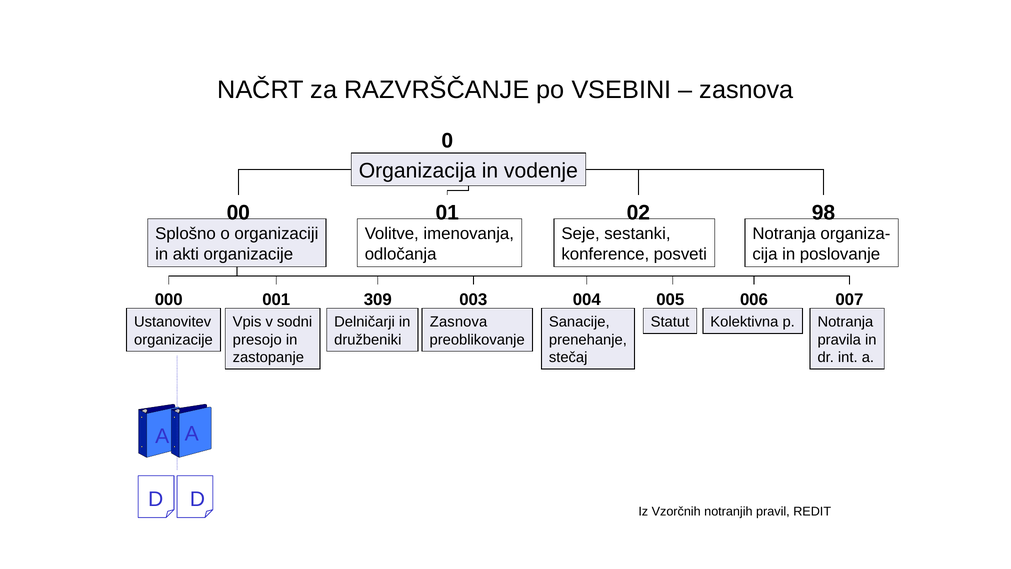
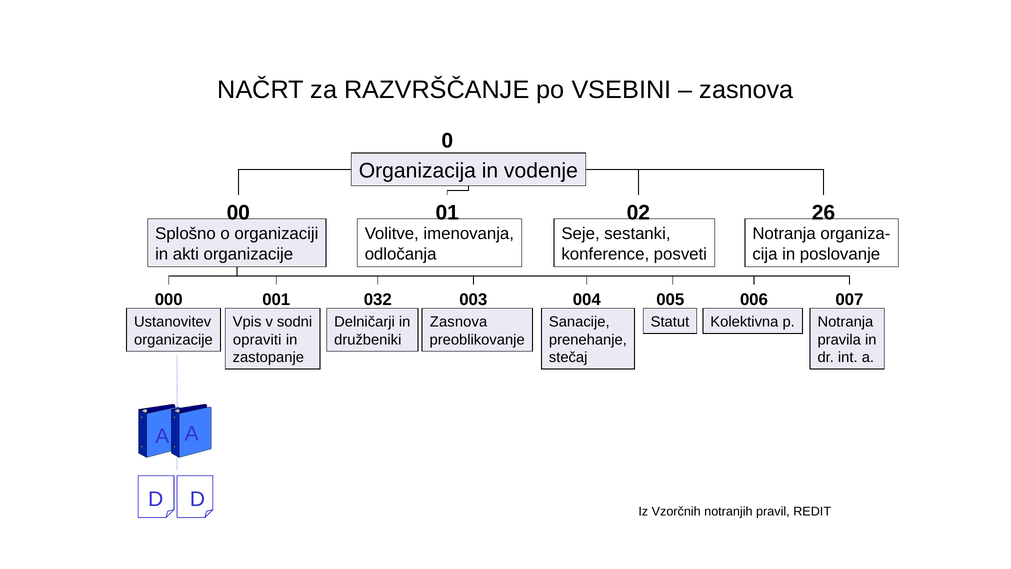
98: 98 -> 26
309: 309 -> 032
presojo: presojo -> opraviti
